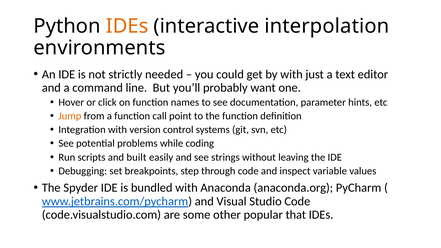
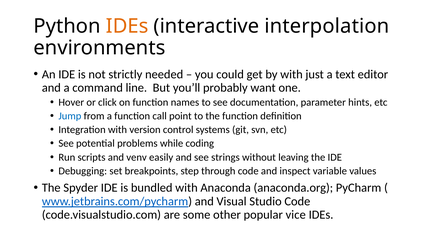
Jump colour: orange -> blue
built: built -> venv
that: that -> vice
